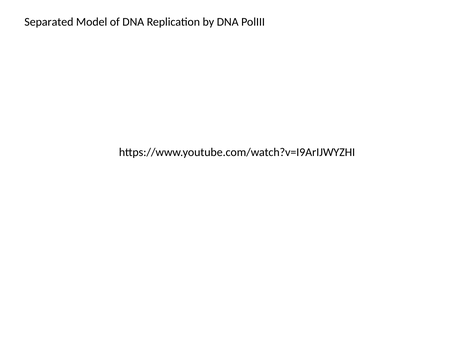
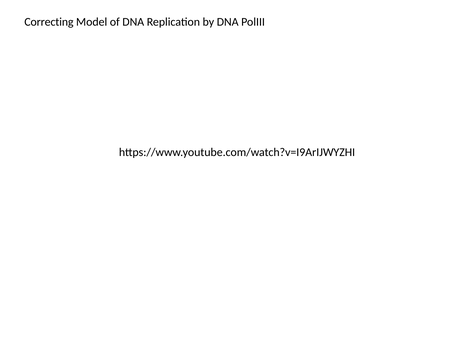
Separated: Separated -> Correcting
